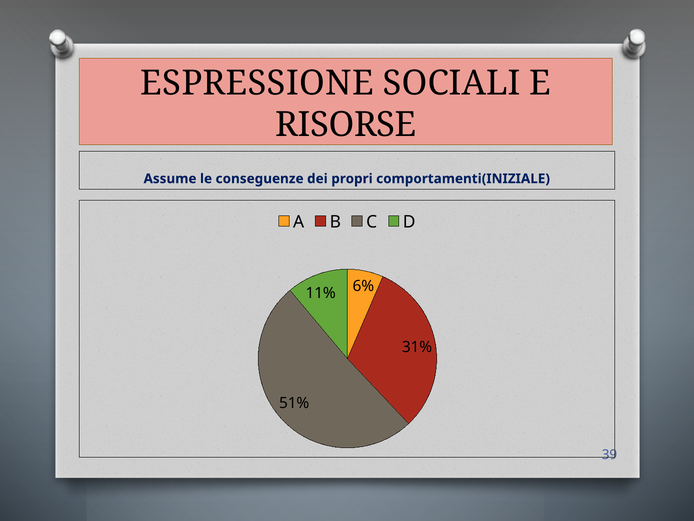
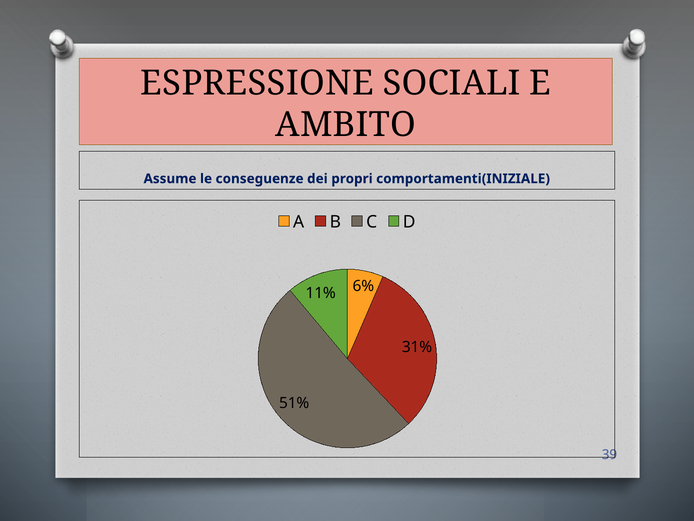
RISORSE: RISORSE -> AMBITO
